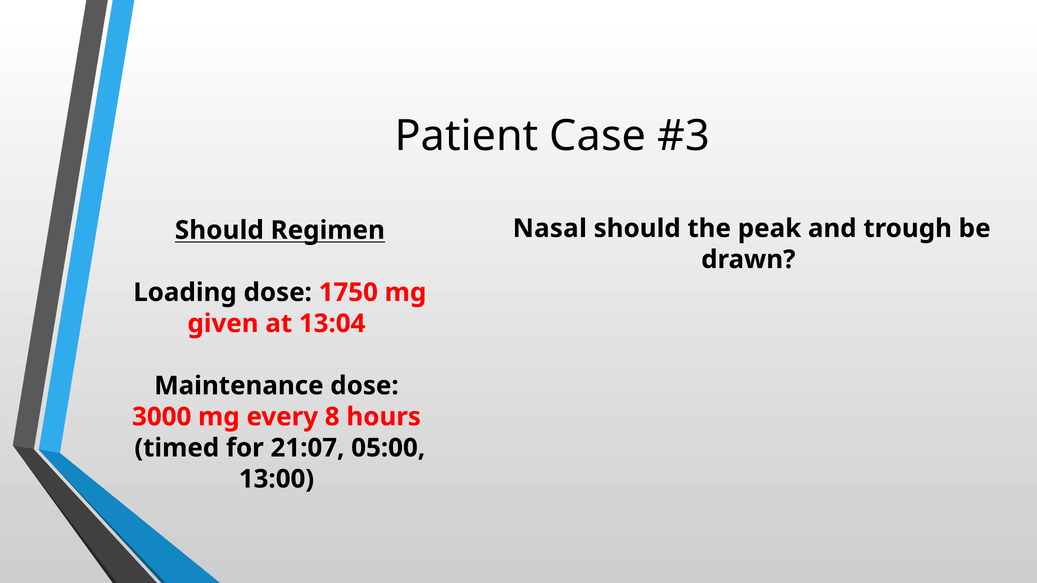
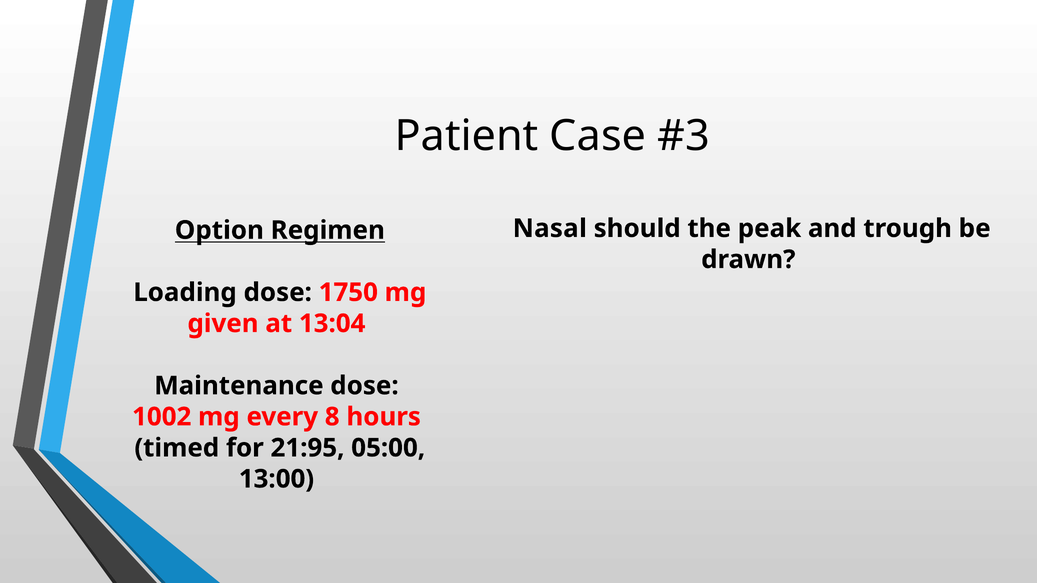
Should at (219, 230): Should -> Option
3000: 3000 -> 1002
21:07: 21:07 -> 21:95
